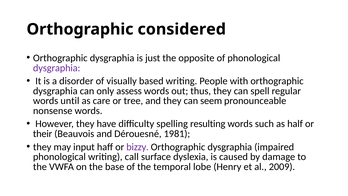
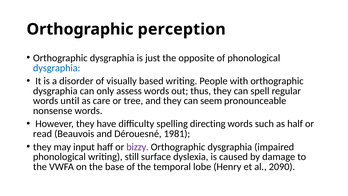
considered: considered -> perception
dysgraphia at (57, 68) colour: purple -> blue
resulting: resulting -> directing
their: their -> read
call: call -> still
2009: 2009 -> 2090
